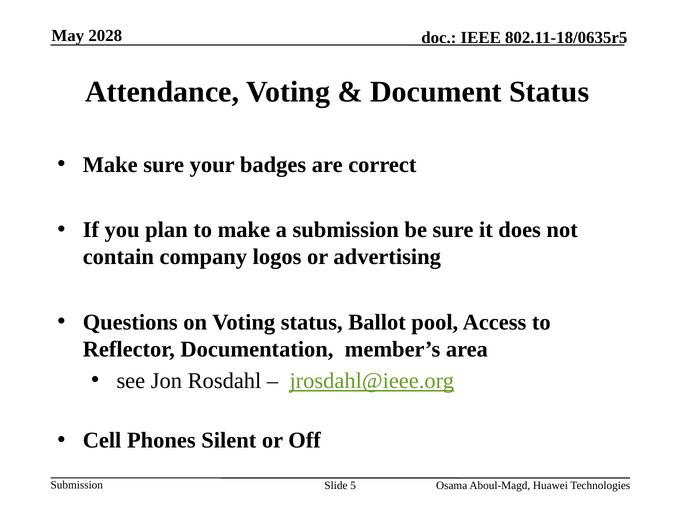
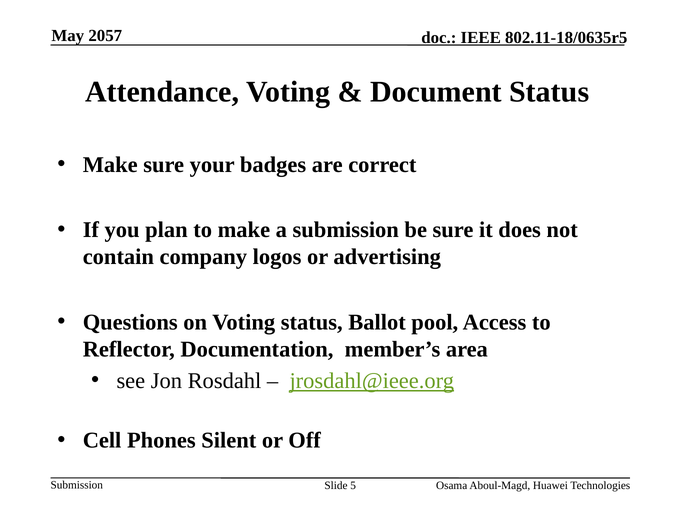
2028: 2028 -> 2057
